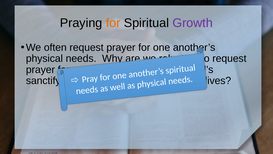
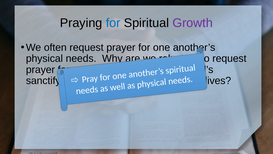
for at (113, 23) colour: orange -> blue
